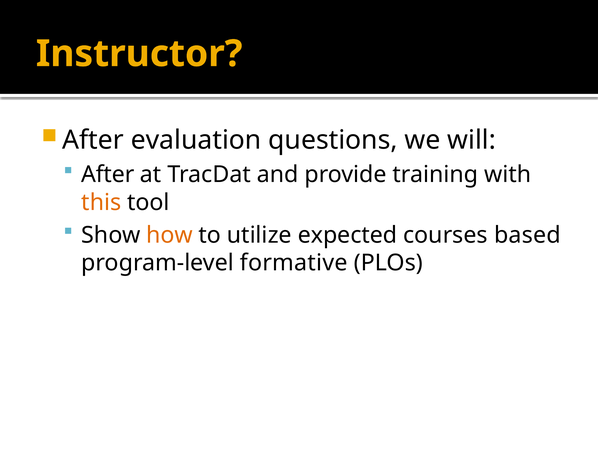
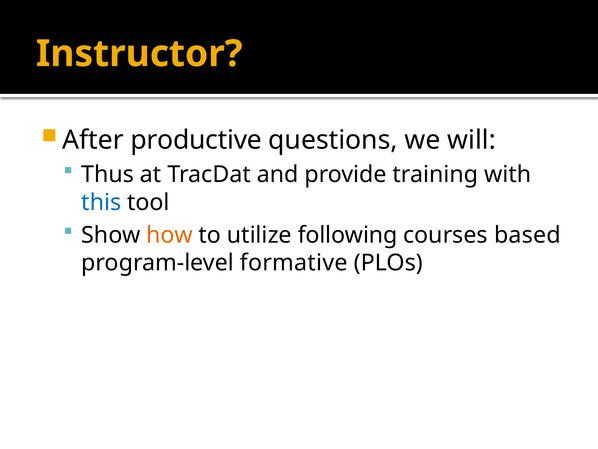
evaluation: evaluation -> productive
After at (108, 174): After -> Thus
this colour: orange -> blue
expected: expected -> following
